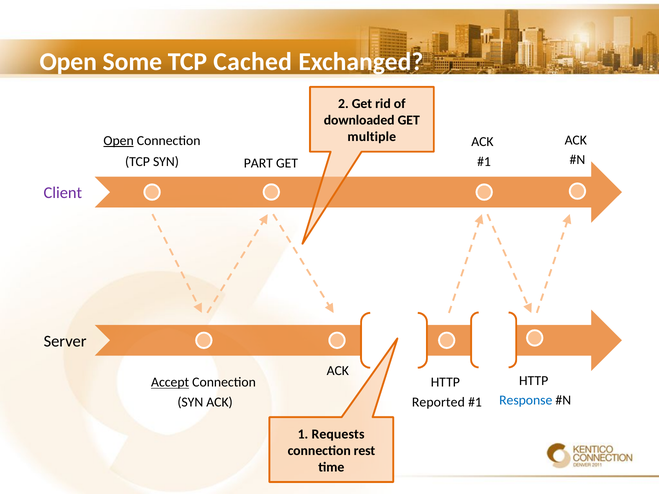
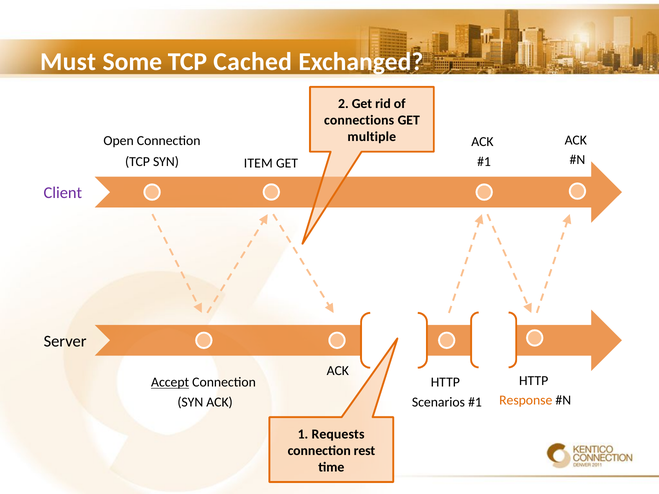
Open at (68, 62): Open -> Must
downloaded: downloaded -> connections
Open at (119, 141) underline: present -> none
PART: PART -> ITEM
Response colour: blue -> orange
Reported: Reported -> Scenarios
